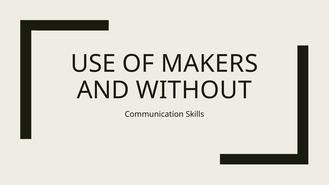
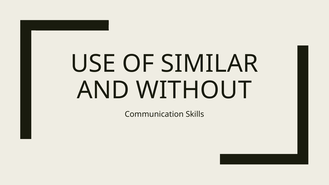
MAKERS: MAKERS -> SIMILAR
